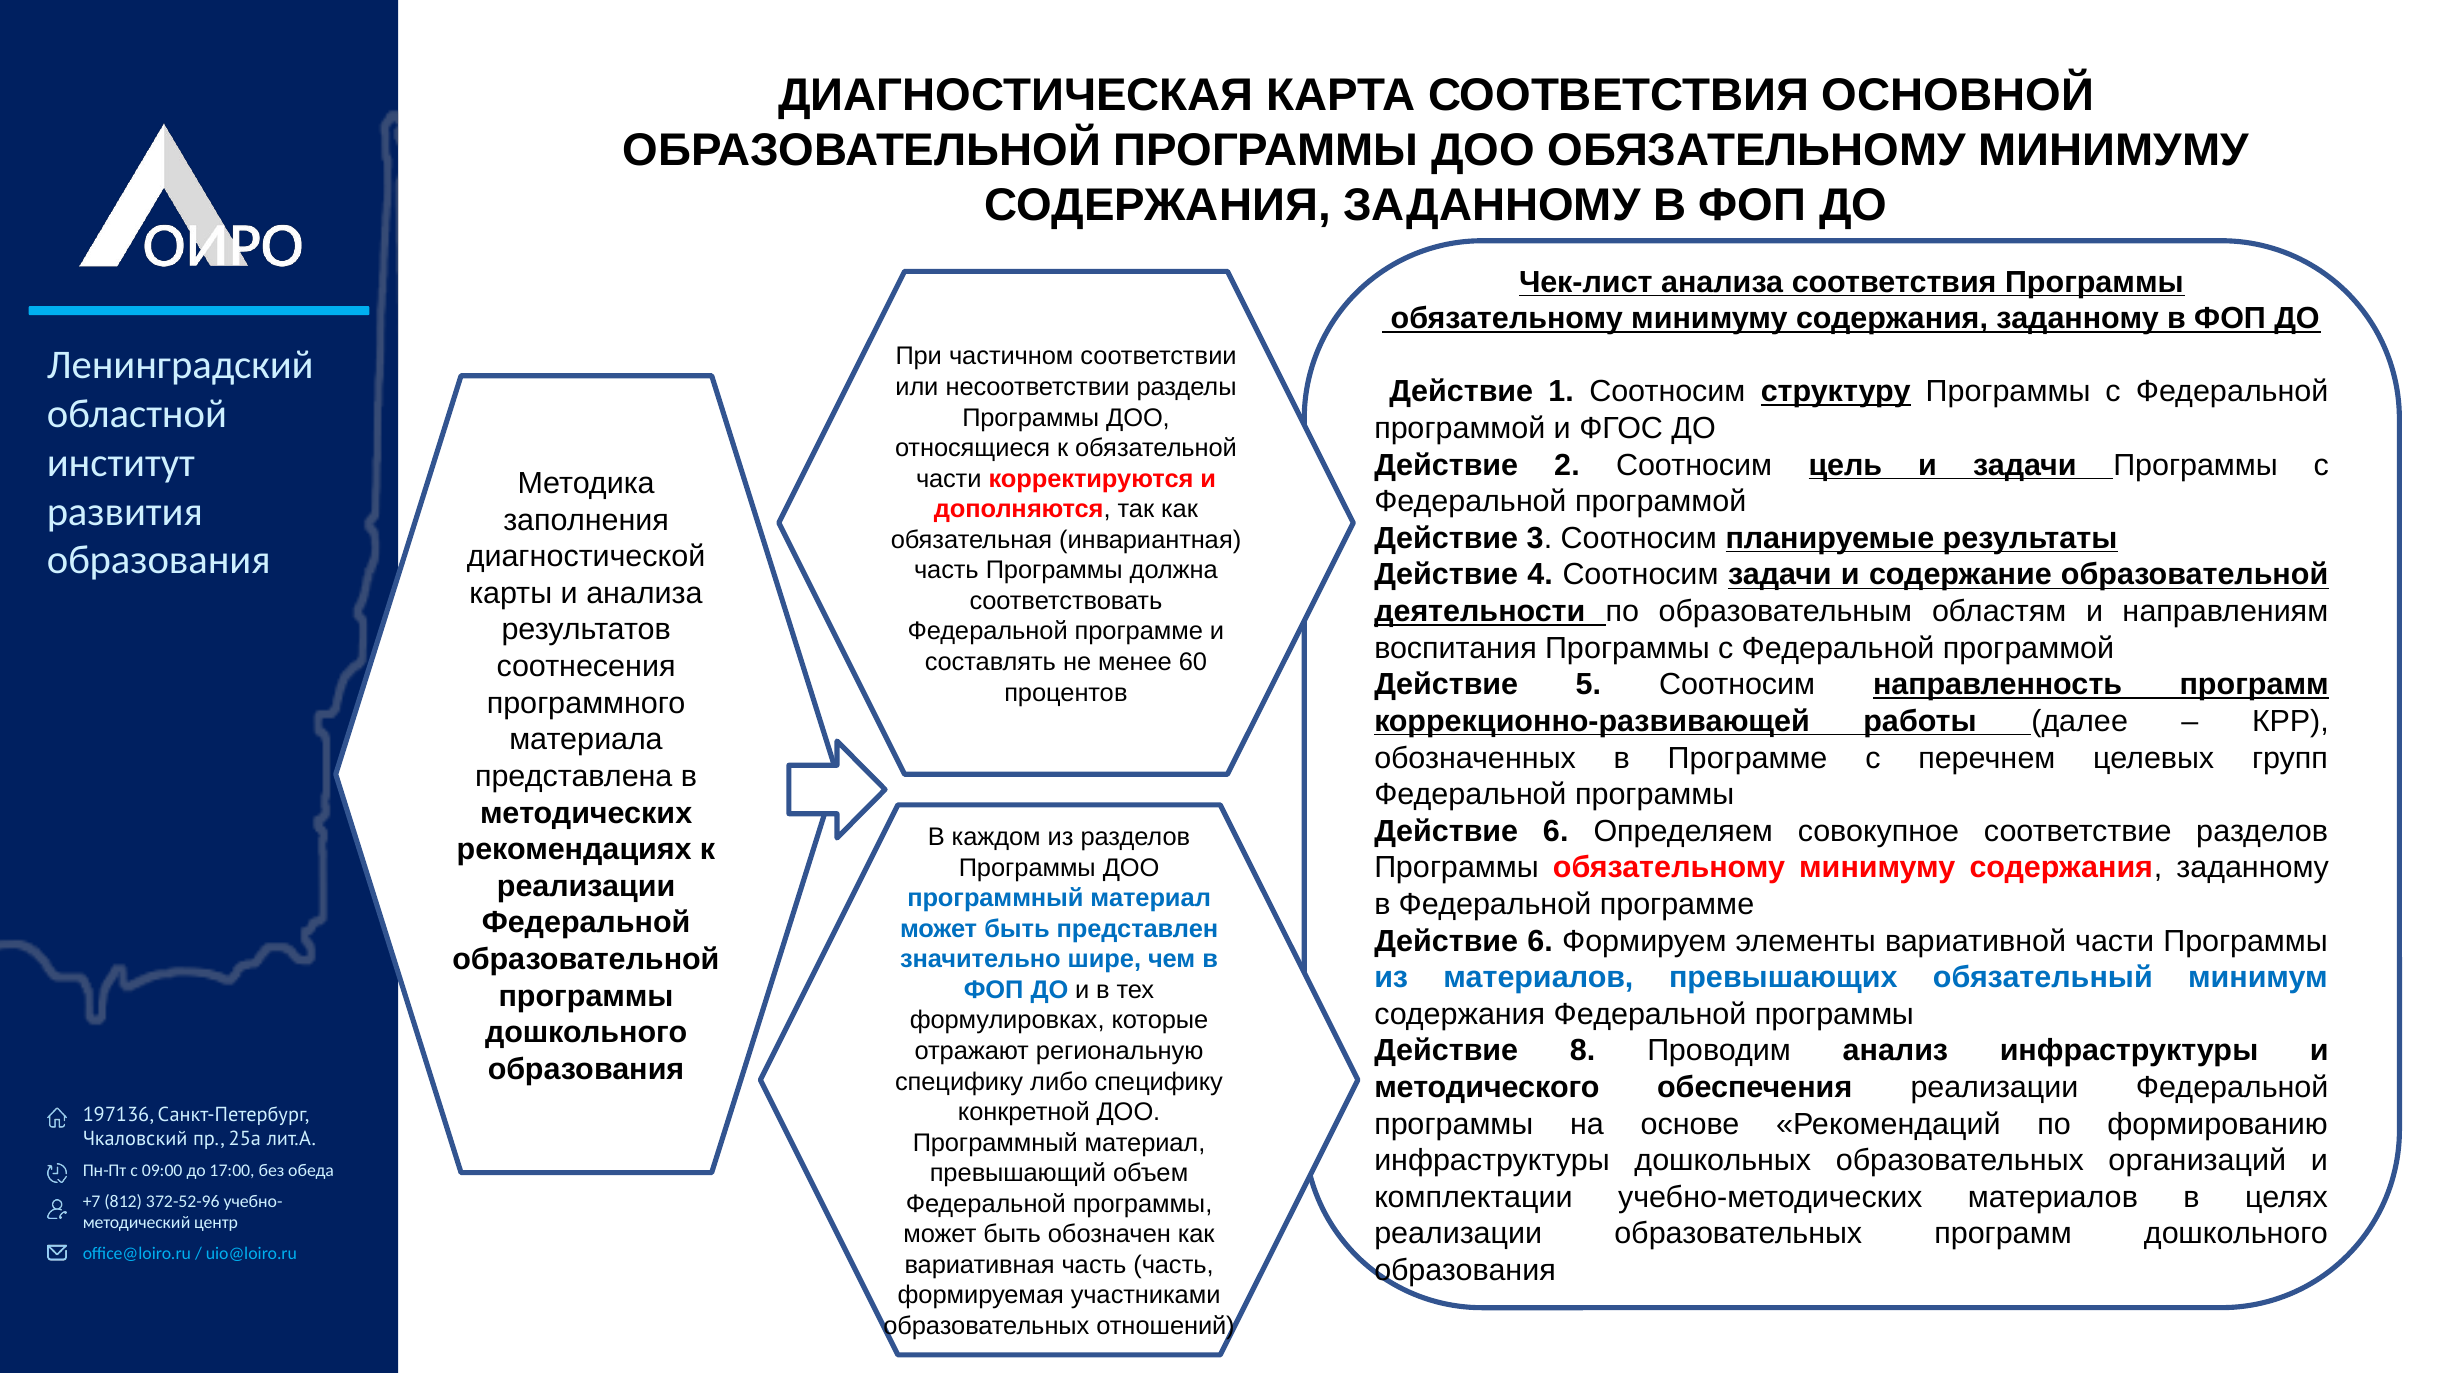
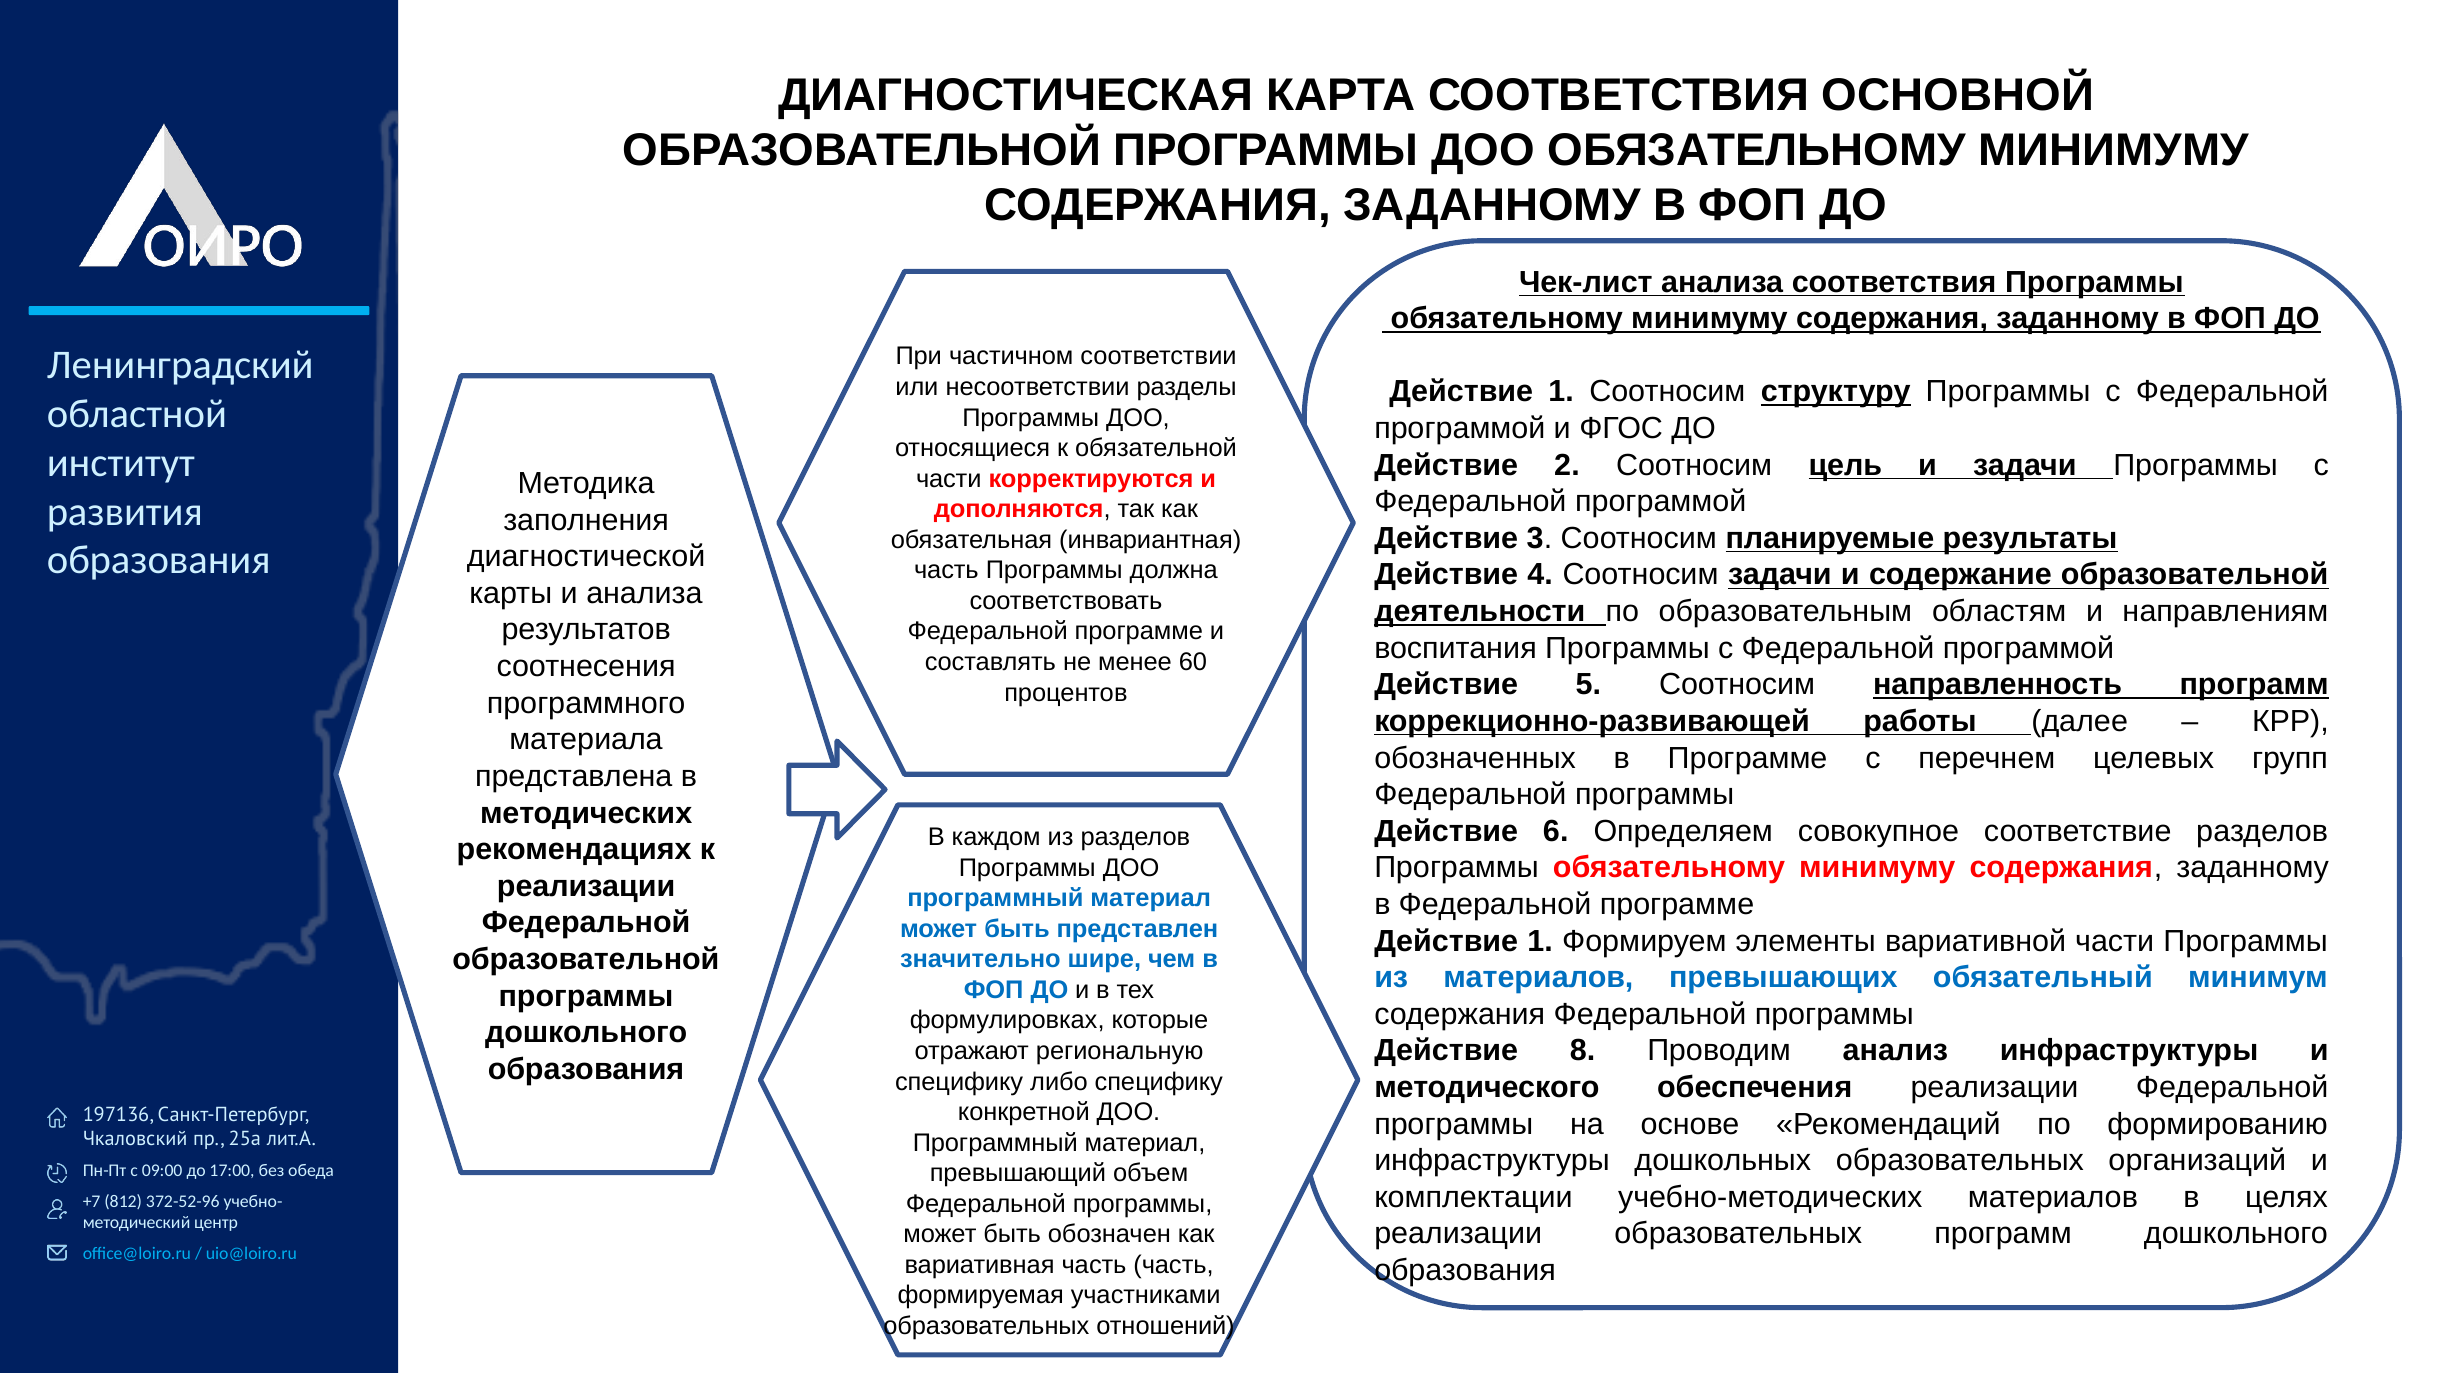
6 at (1540, 941): 6 -> 1
